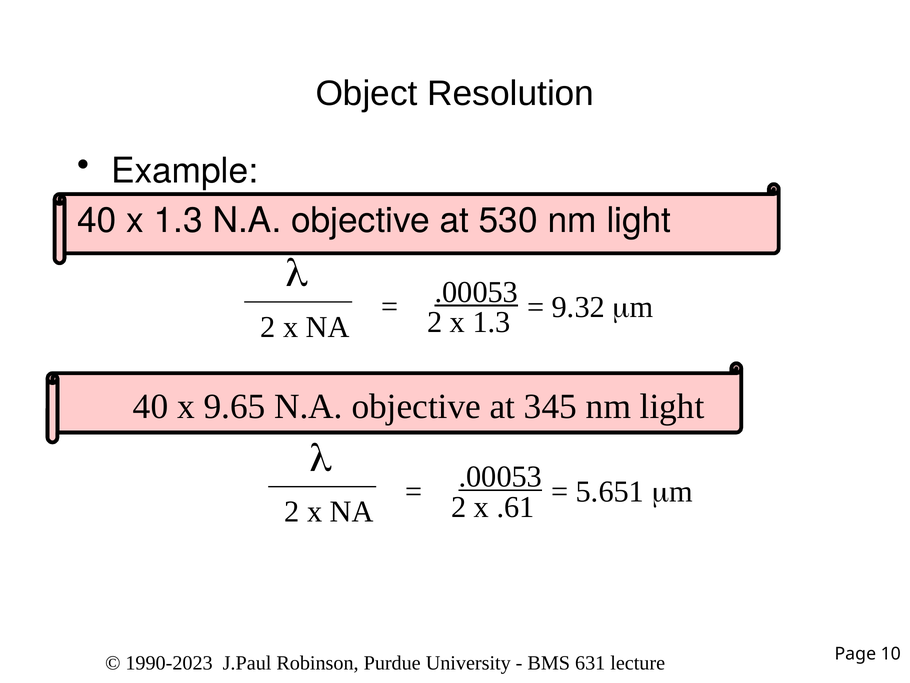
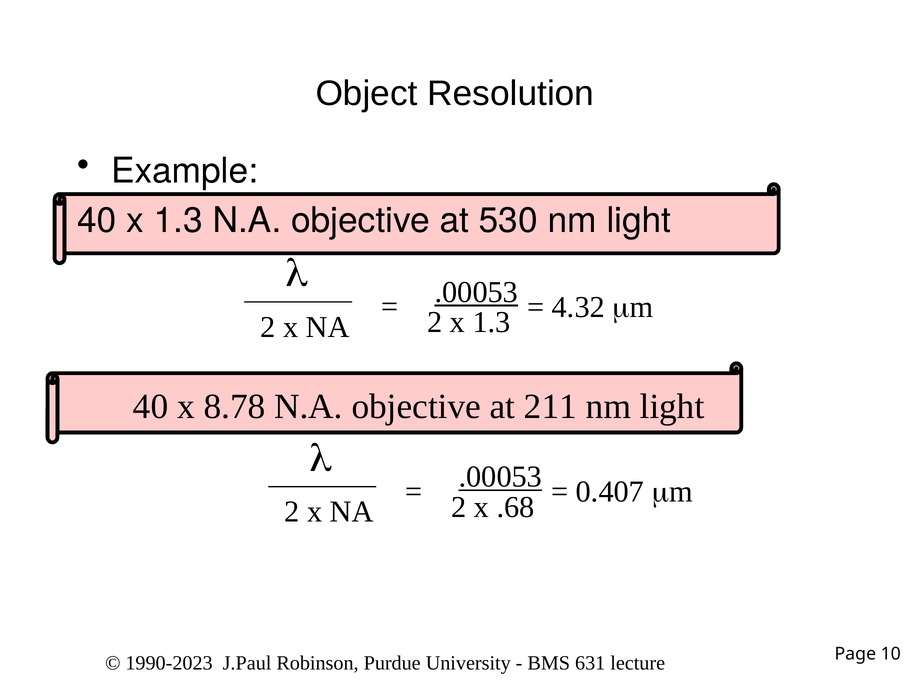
9.32: 9.32 -> 4.32
9.65: 9.65 -> 8.78
345: 345 -> 211
.61: .61 -> .68
5.651: 5.651 -> 0.407
